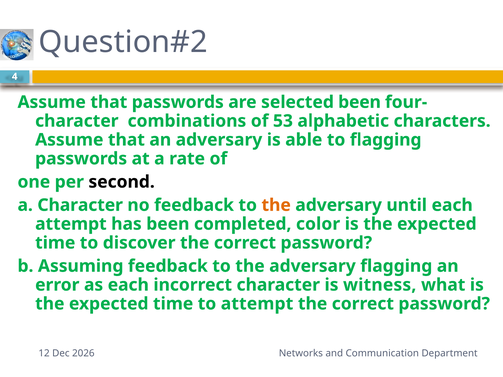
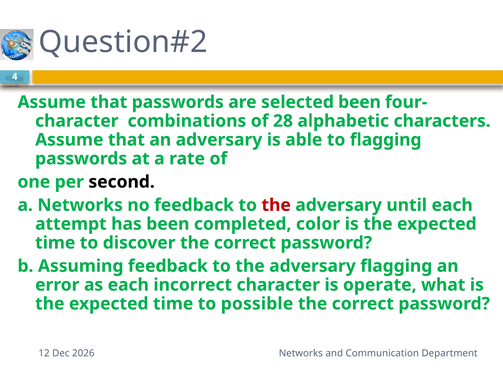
53: 53 -> 28
a Character: Character -> Networks
the at (276, 205) colour: orange -> red
witness: witness -> operate
to attempt: attempt -> possible
